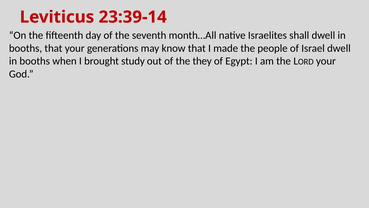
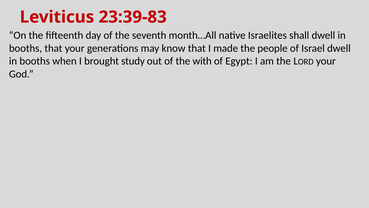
23:39-14: 23:39-14 -> 23:39-83
they: they -> with
